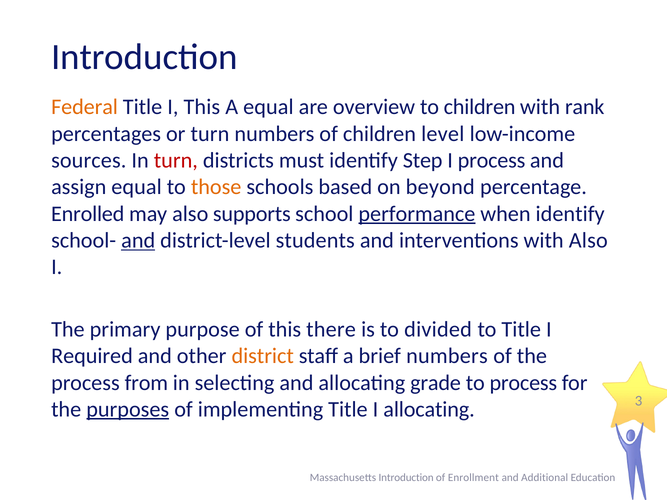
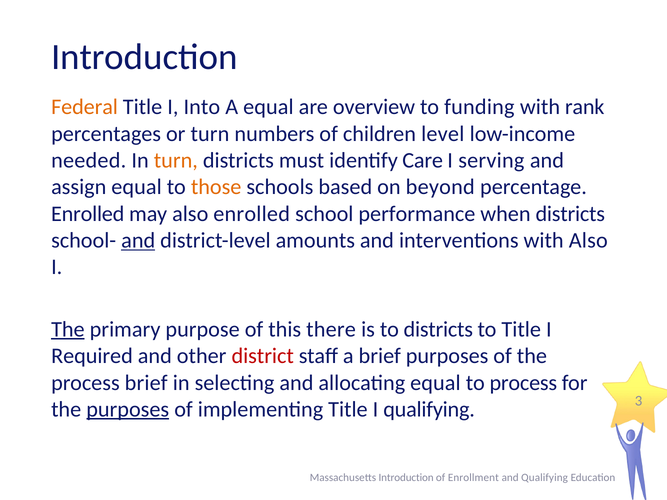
I This: This -> Into
to children: children -> funding
sources: sources -> needed
turn at (176, 161) colour: red -> orange
Step: Step -> Care
I process: process -> serving
also supports: supports -> enrolled
performance underline: present -> none
when identify: identify -> districts
students: students -> amounts
The at (68, 329) underline: none -> present
to divided: divided -> districts
district colour: orange -> red
brief numbers: numbers -> purposes
process from: from -> brief
allocating grade: grade -> equal
I allocating: allocating -> qualifying
and Additional: Additional -> Qualifying
